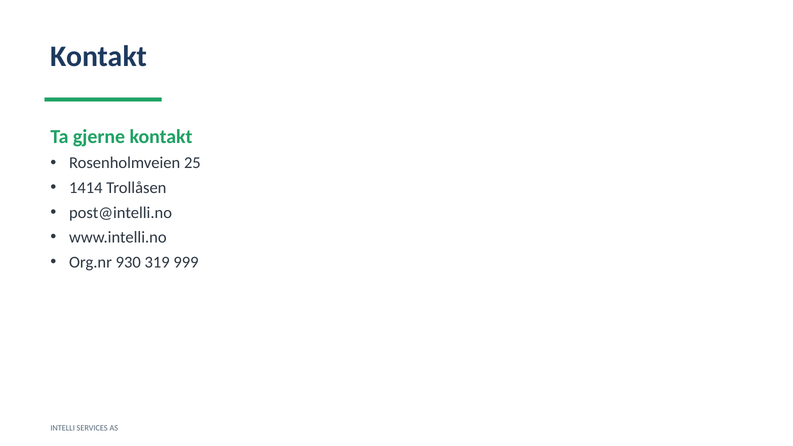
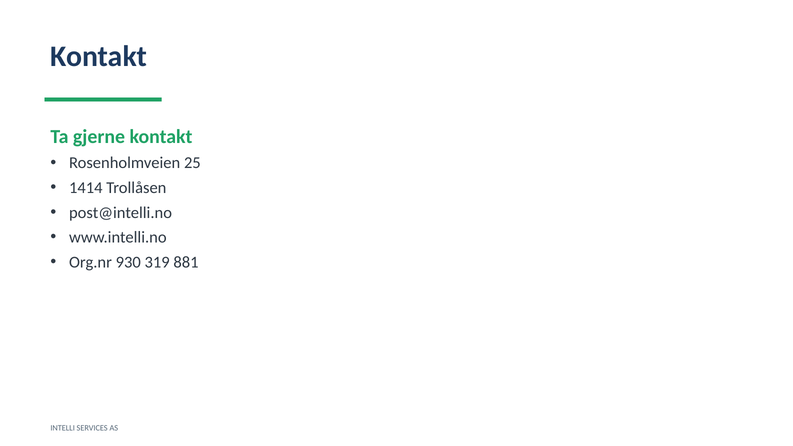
999: 999 -> 881
